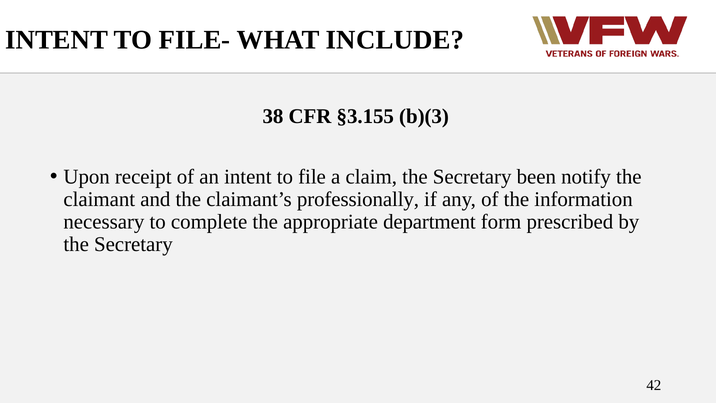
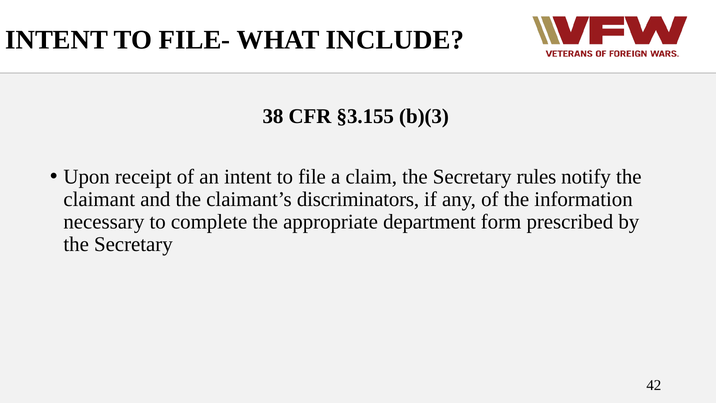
been: been -> rules
professionally: professionally -> discriminators
